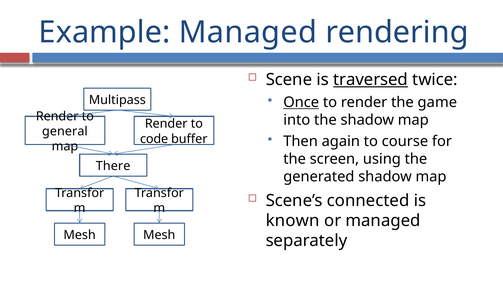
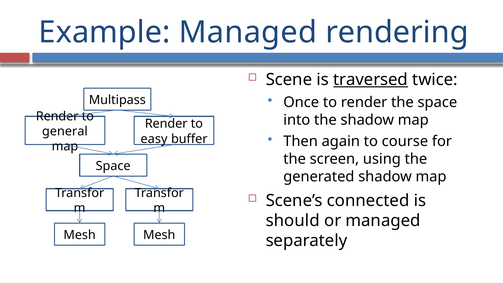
Once underline: present -> none
the game: game -> space
code: code -> easy
There at (113, 166): There -> Space
known: known -> should
